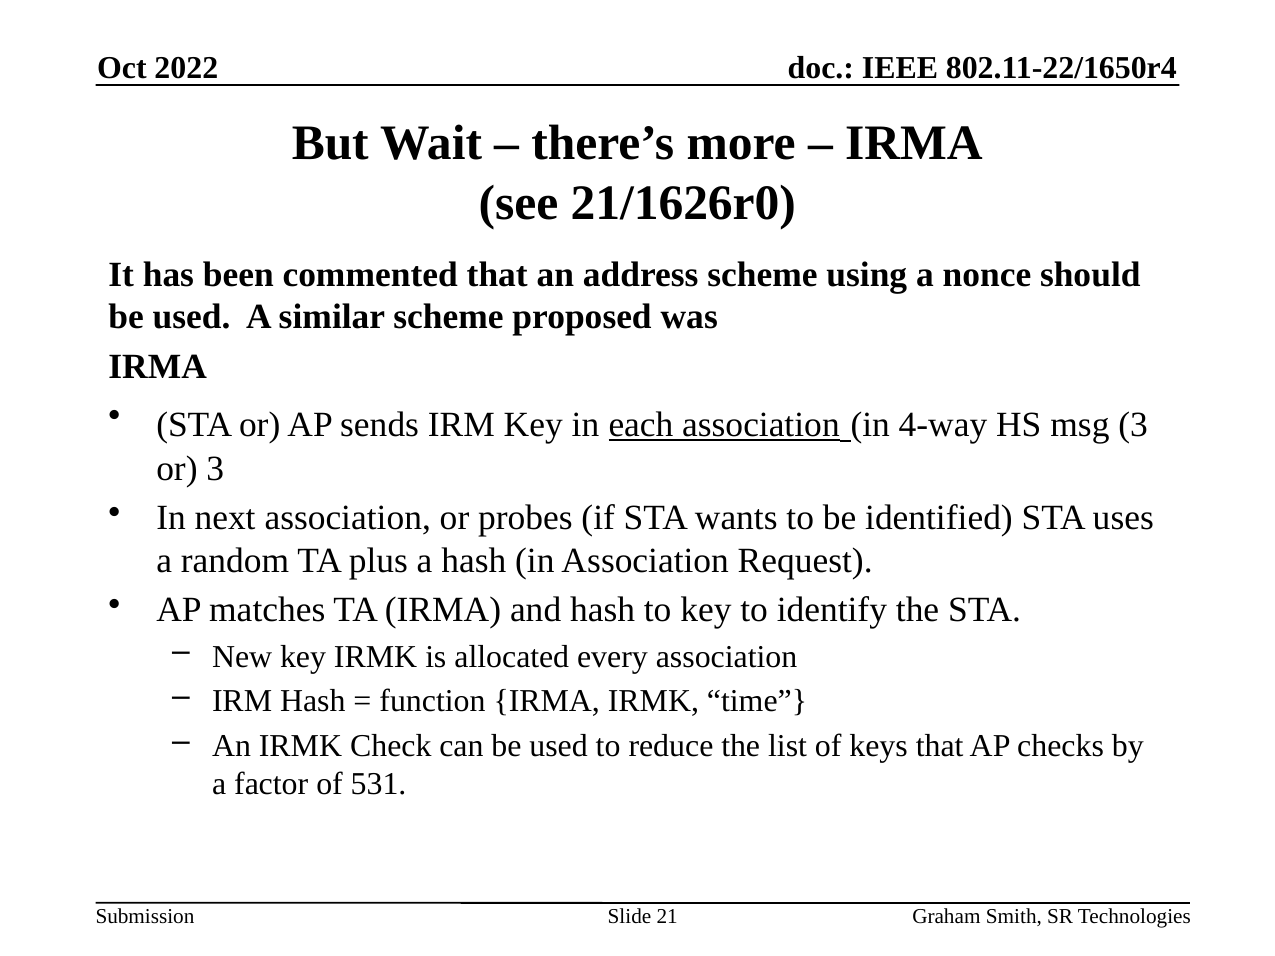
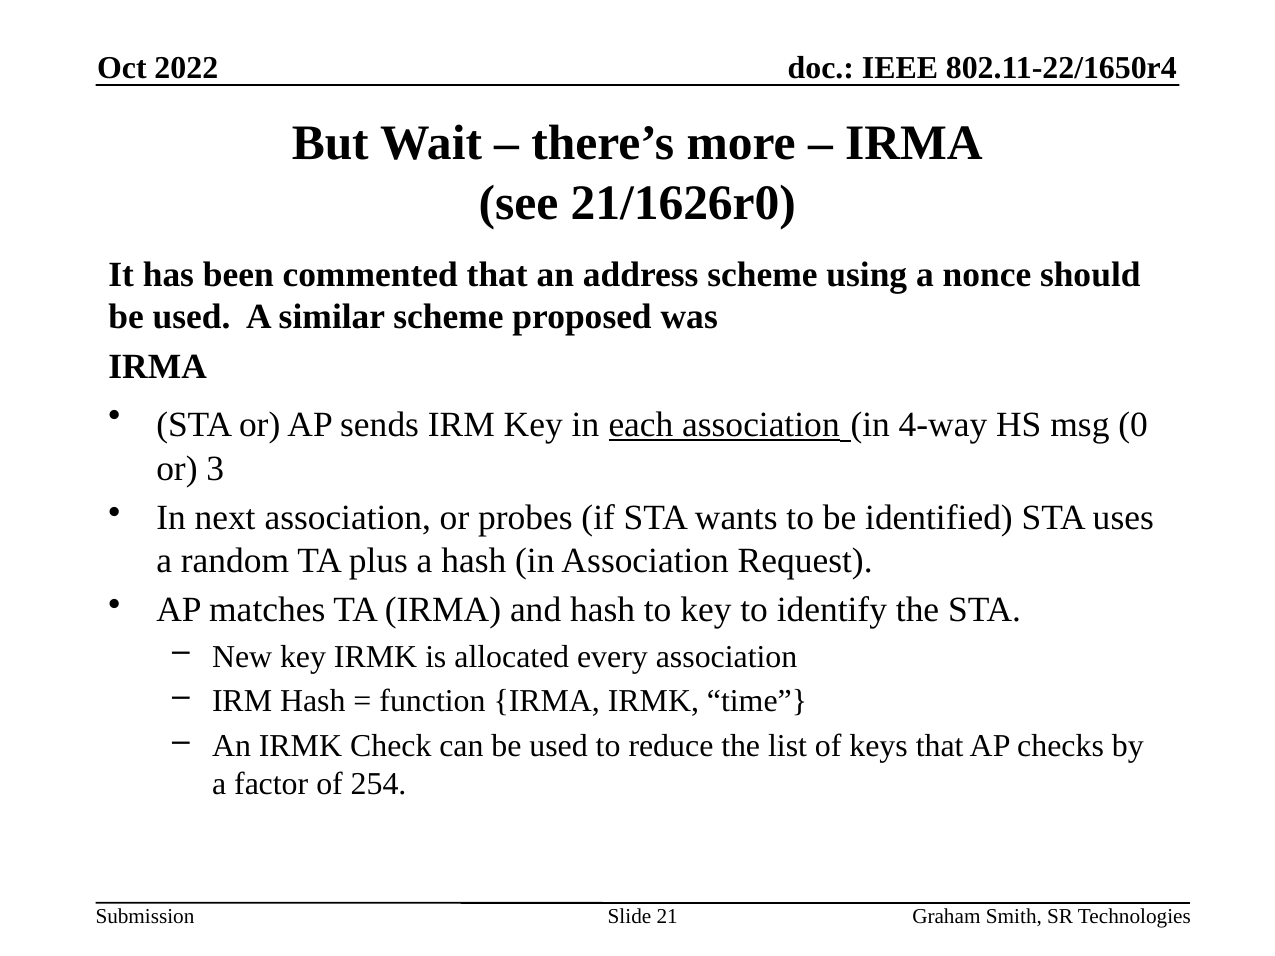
msg 3: 3 -> 0
531: 531 -> 254
